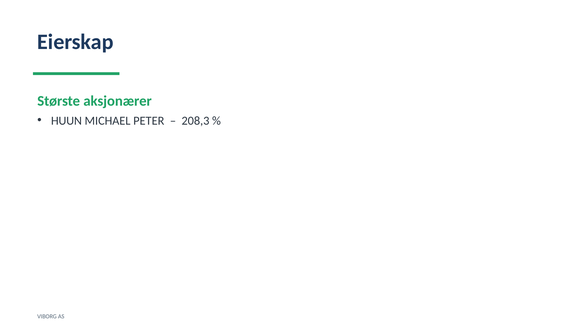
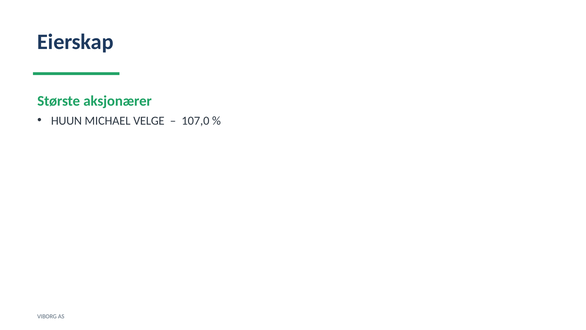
PETER: PETER -> VELGE
208,3: 208,3 -> 107,0
